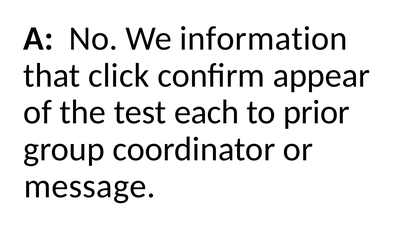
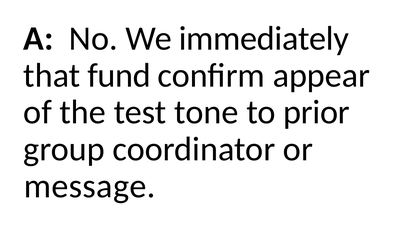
information: information -> immediately
click: click -> fund
each: each -> tone
